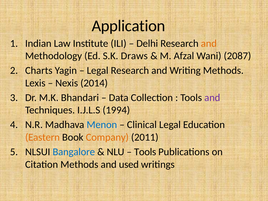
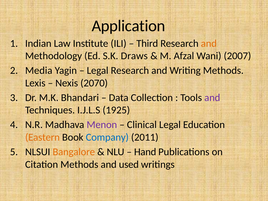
Delhi: Delhi -> Third
2087: 2087 -> 2007
Charts: Charts -> Media
2014: 2014 -> 2070
1994: 1994 -> 1925
Menon colour: blue -> purple
Company colour: orange -> blue
Bangalore colour: blue -> orange
Tools at (145, 152): Tools -> Hand
